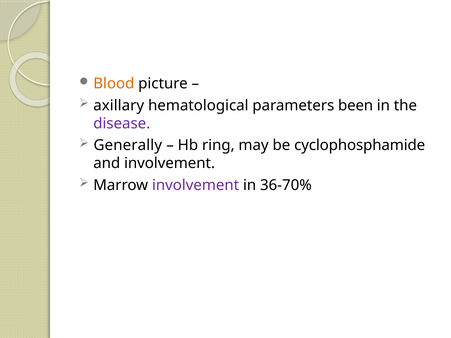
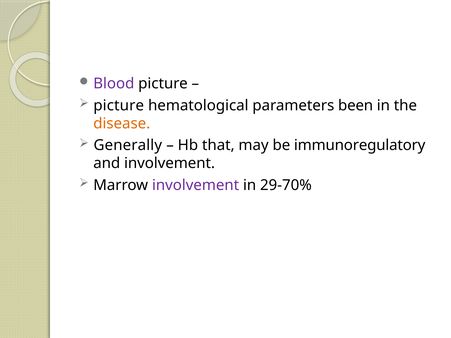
Blood colour: orange -> purple
axillary at (119, 106): axillary -> picture
disease colour: purple -> orange
ring: ring -> that
cyclophosphamide: cyclophosphamide -> immunoregulatory
36-70%: 36-70% -> 29-70%
